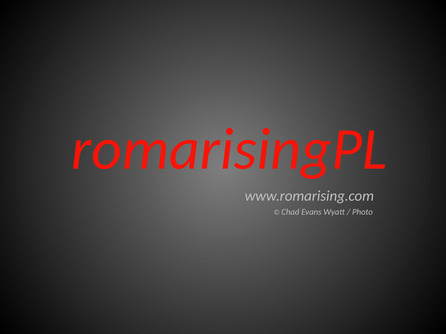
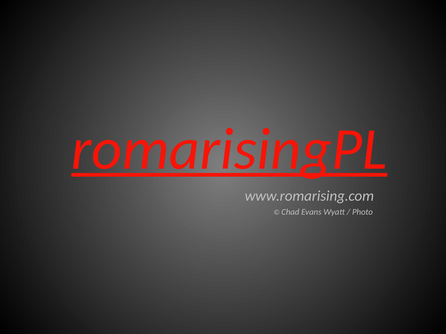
romarisingPL underline: none -> present
